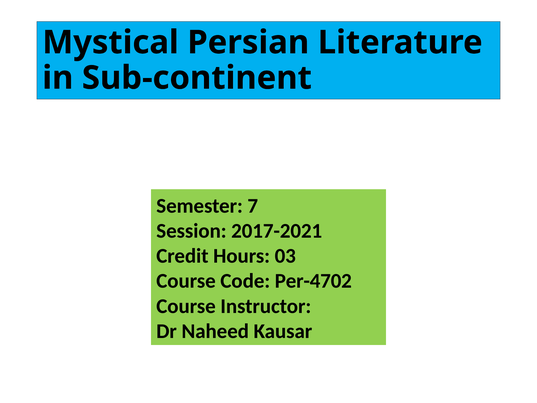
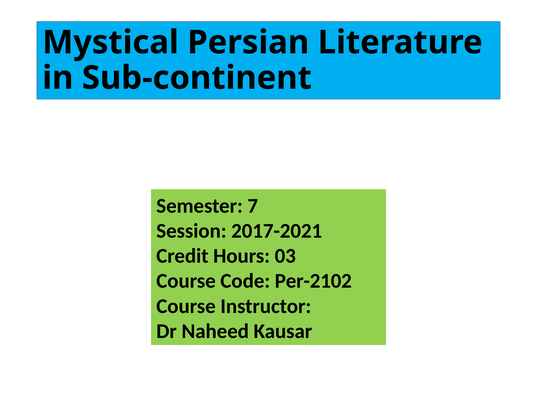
Per-4702: Per-4702 -> Per-2102
